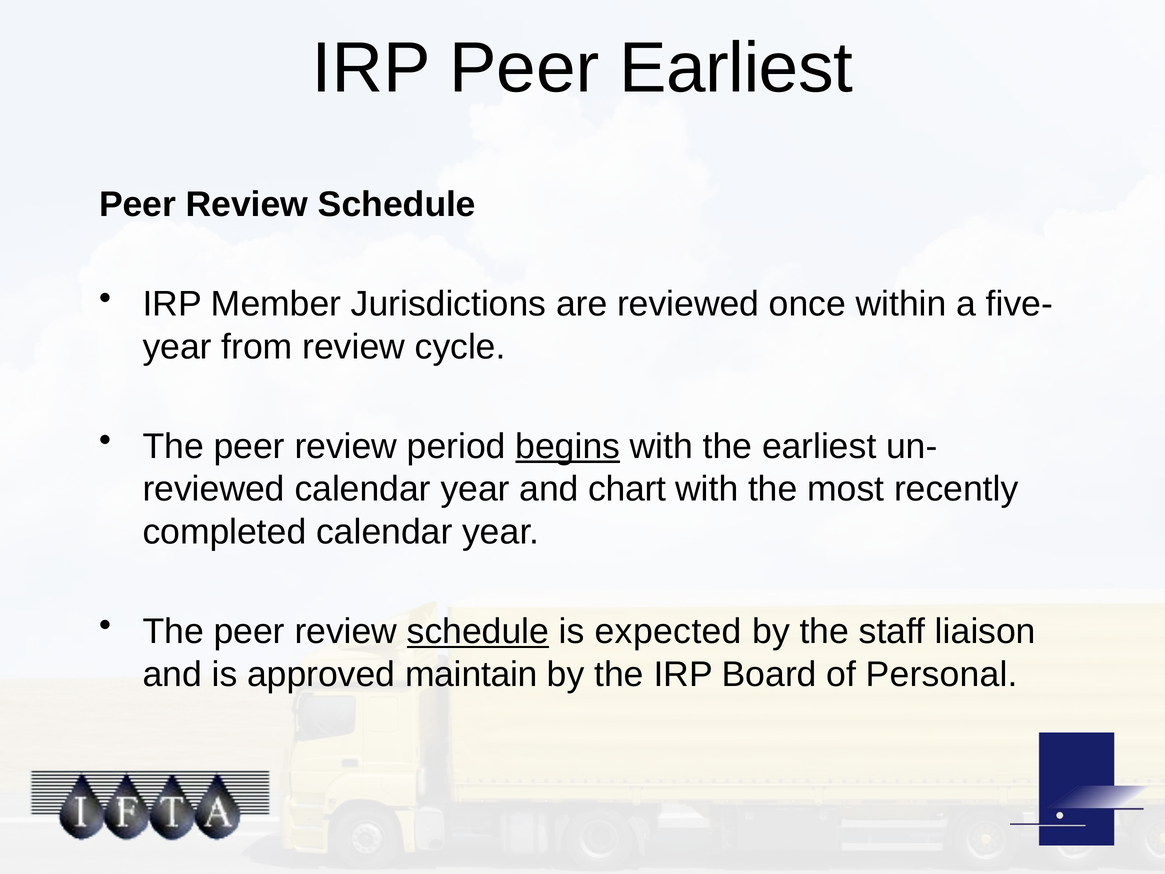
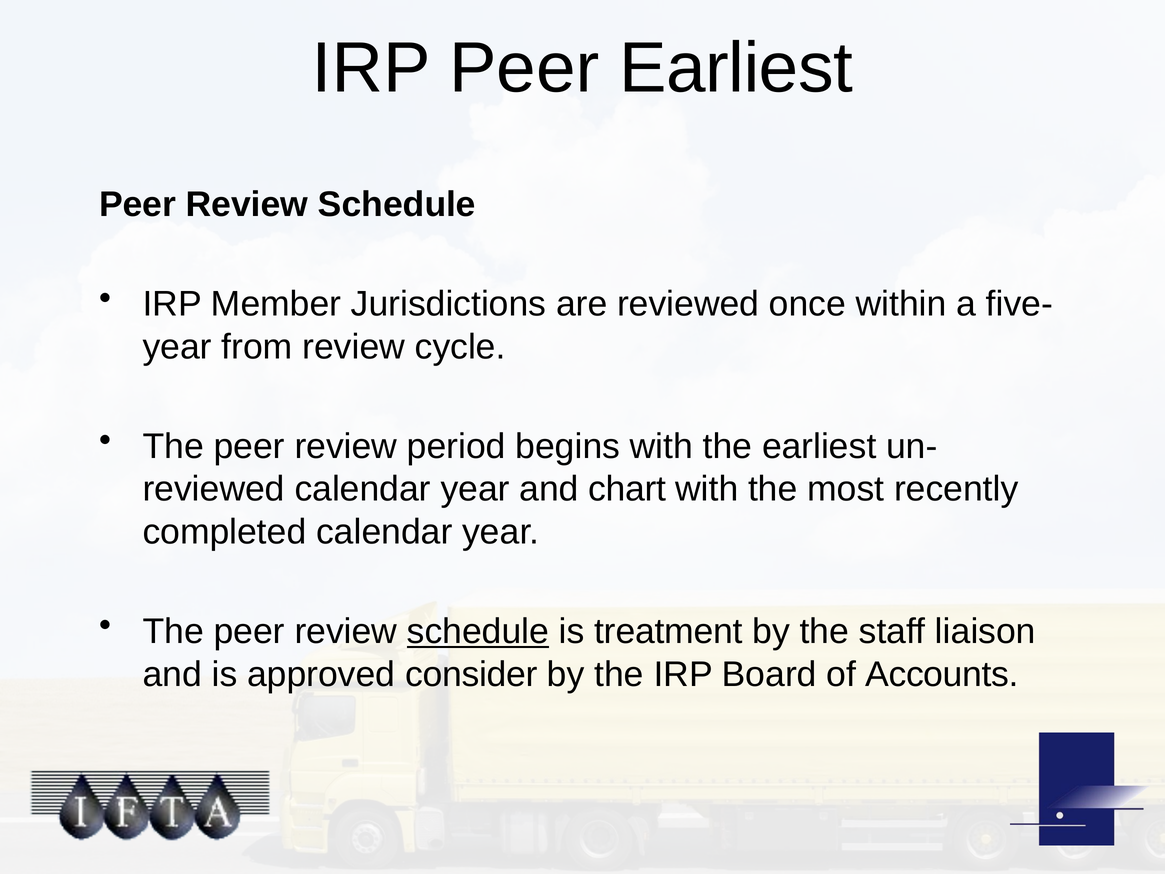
begins underline: present -> none
expected: expected -> treatment
maintain: maintain -> consider
Personal: Personal -> Accounts
